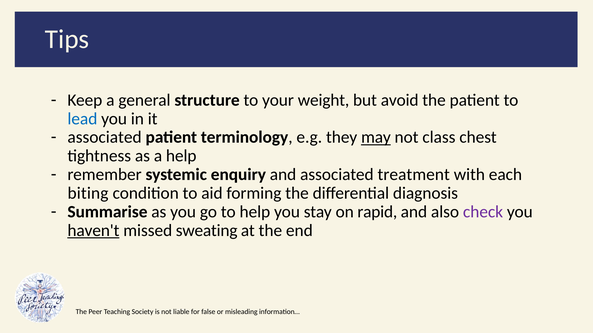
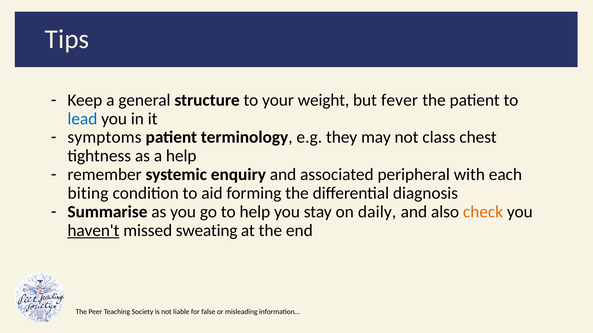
avoid: avoid -> fever
associated at (105, 138): associated -> symptoms
may underline: present -> none
treatment: treatment -> peripheral
rapid: rapid -> daily
check colour: purple -> orange
